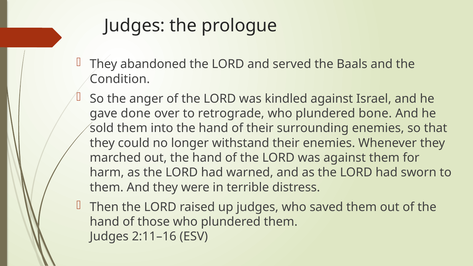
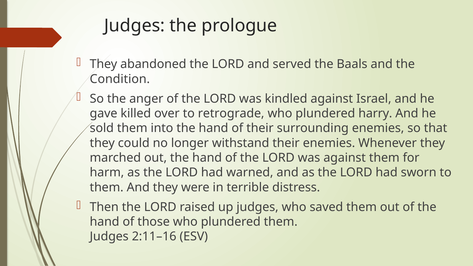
done: done -> killed
bone: bone -> harry
